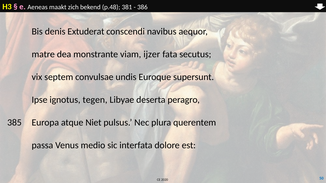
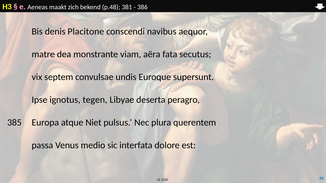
Extuderat: Extuderat -> Placitone
ijzer: ijzer -> aëra
